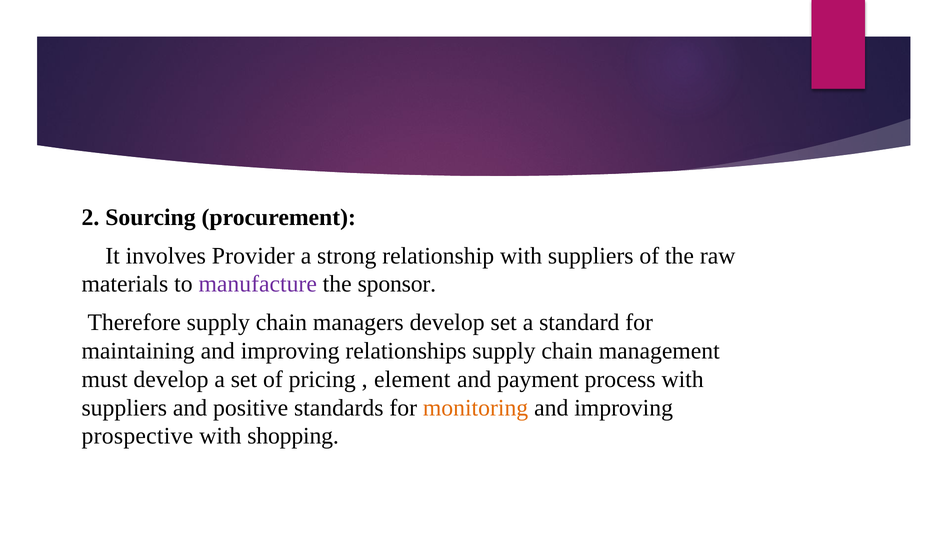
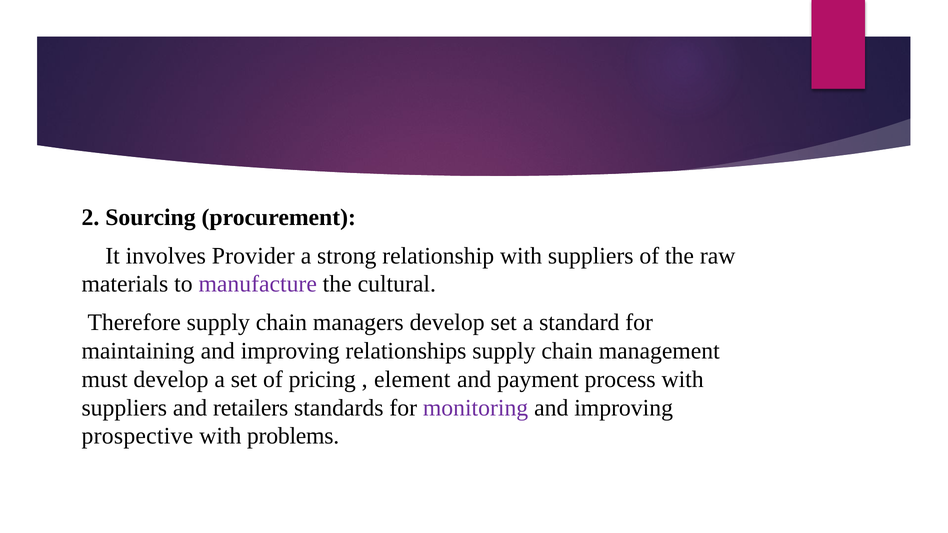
sponsor: sponsor -> cultural
positive: positive -> retailers
monitoring colour: orange -> purple
shopping: shopping -> problems
